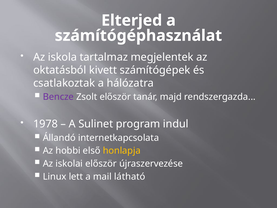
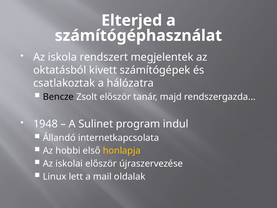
tartalmaz: tartalmaz -> rendszert
Bencze colour: purple -> black
1978: 1978 -> 1948
látható: látható -> oldalak
